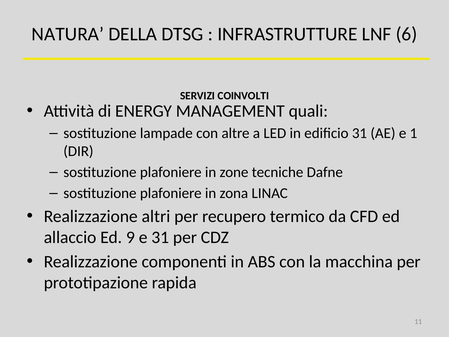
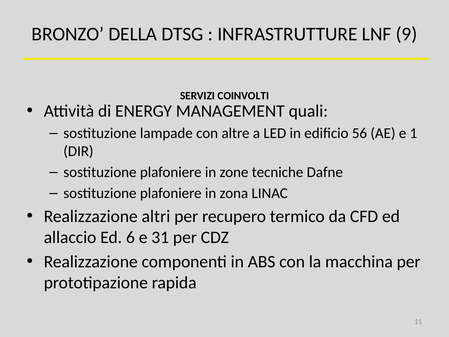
NATURA: NATURA -> BRONZO
6: 6 -> 9
edificio 31: 31 -> 56
9: 9 -> 6
